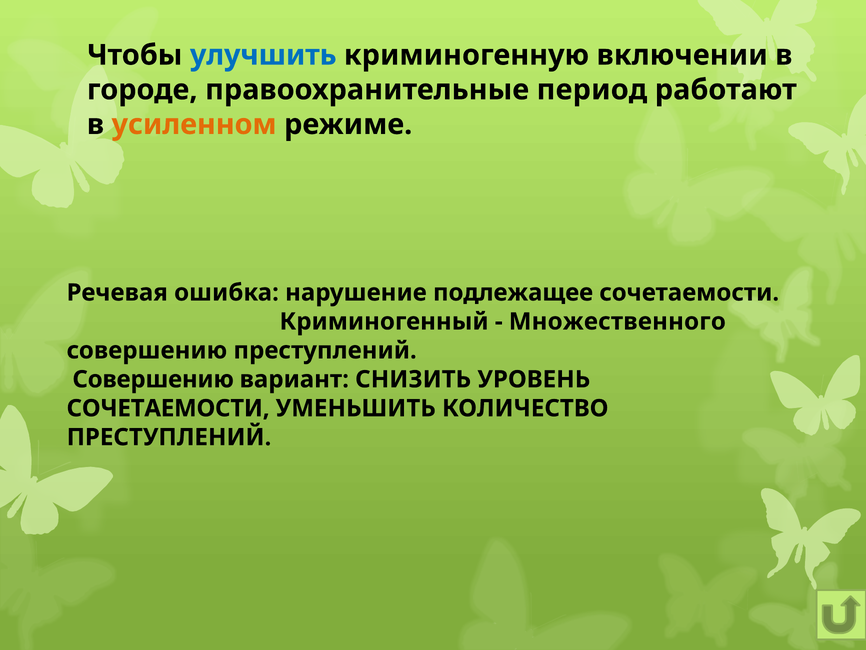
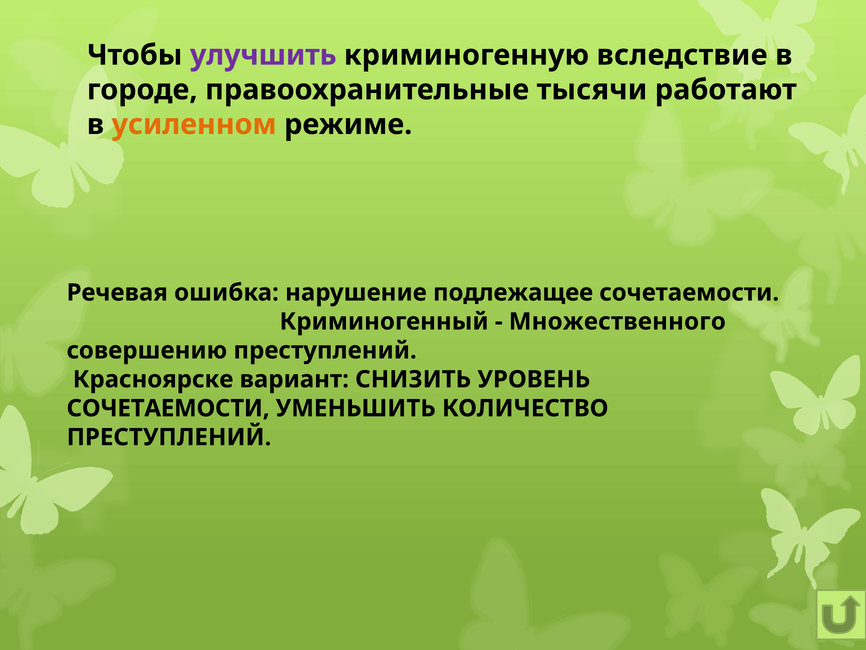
улучшить colour: blue -> purple
включении: включении -> вследствие
период: период -> тысячи
Совершению at (153, 379): Совершению -> Красноярске
